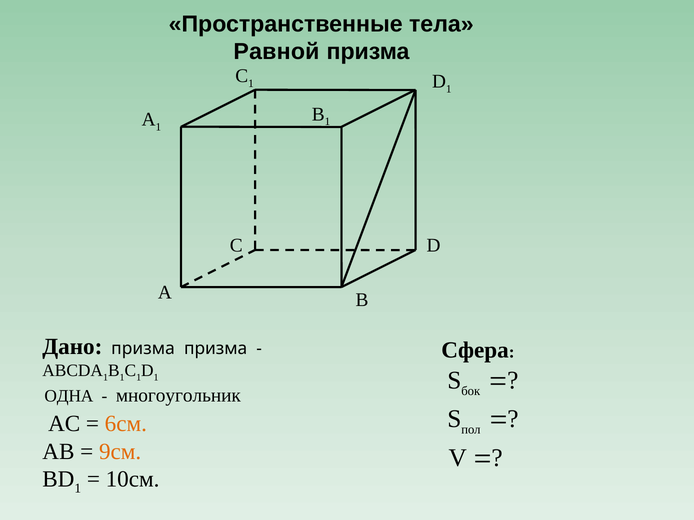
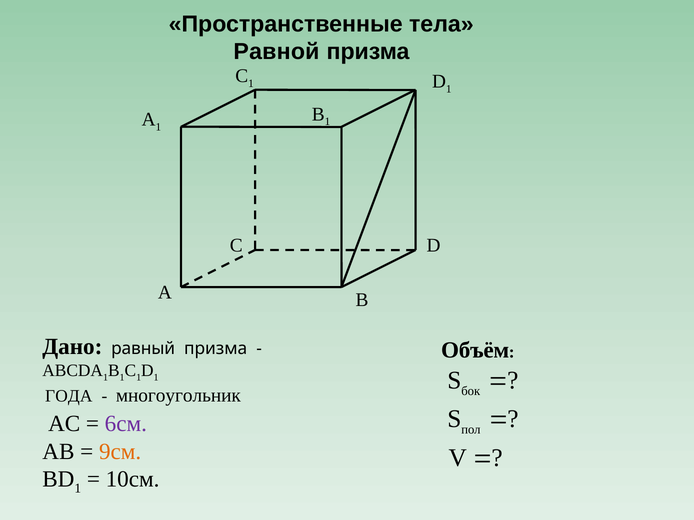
Дано призма: призма -> равный
Сфера: Сфера -> Объём
ОДНА: ОДНА -> ГОДА
6см colour: orange -> purple
